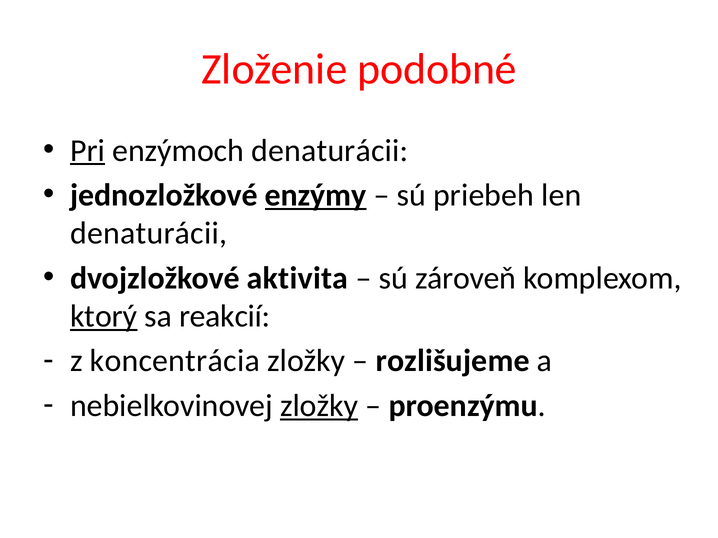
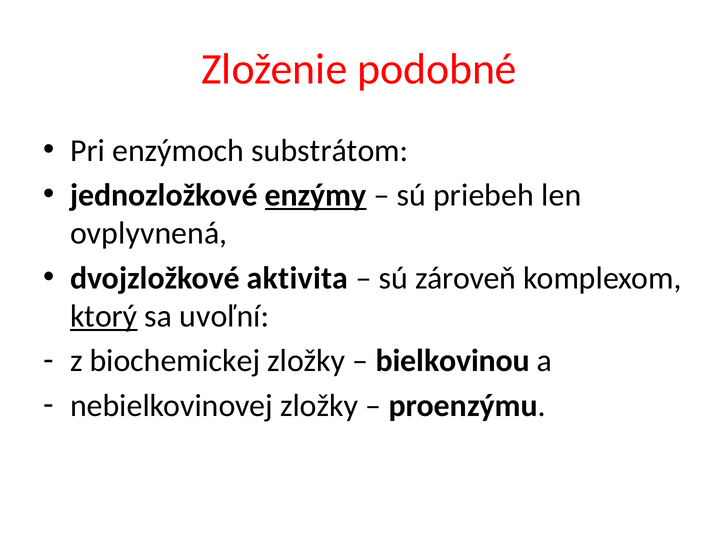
Pri underline: present -> none
enzýmoch denaturácii: denaturácii -> substrátom
denaturácii at (149, 234): denaturácii -> ovplyvnená
reakcií: reakcií -> uvoľní
koncentrácia: koncentrácia -> biochemickej
rozlišujeme: rozlišujeme -> bielkovinou
zložky at (319, 406) underline: present -> none
